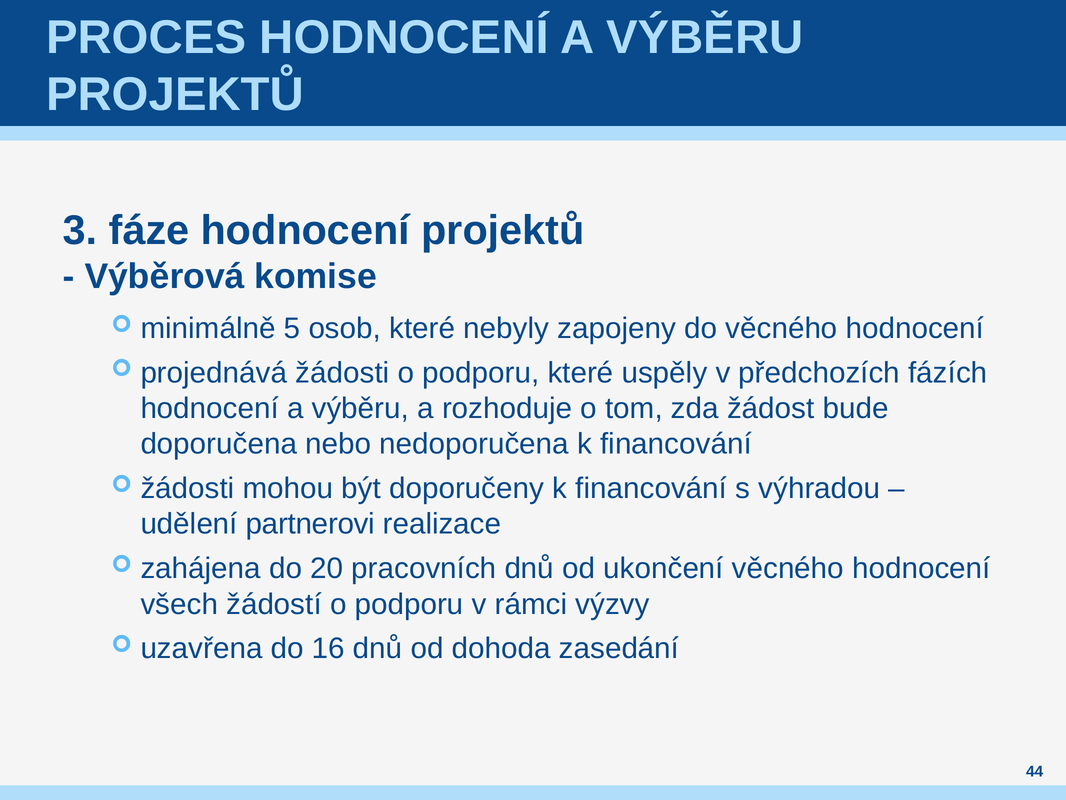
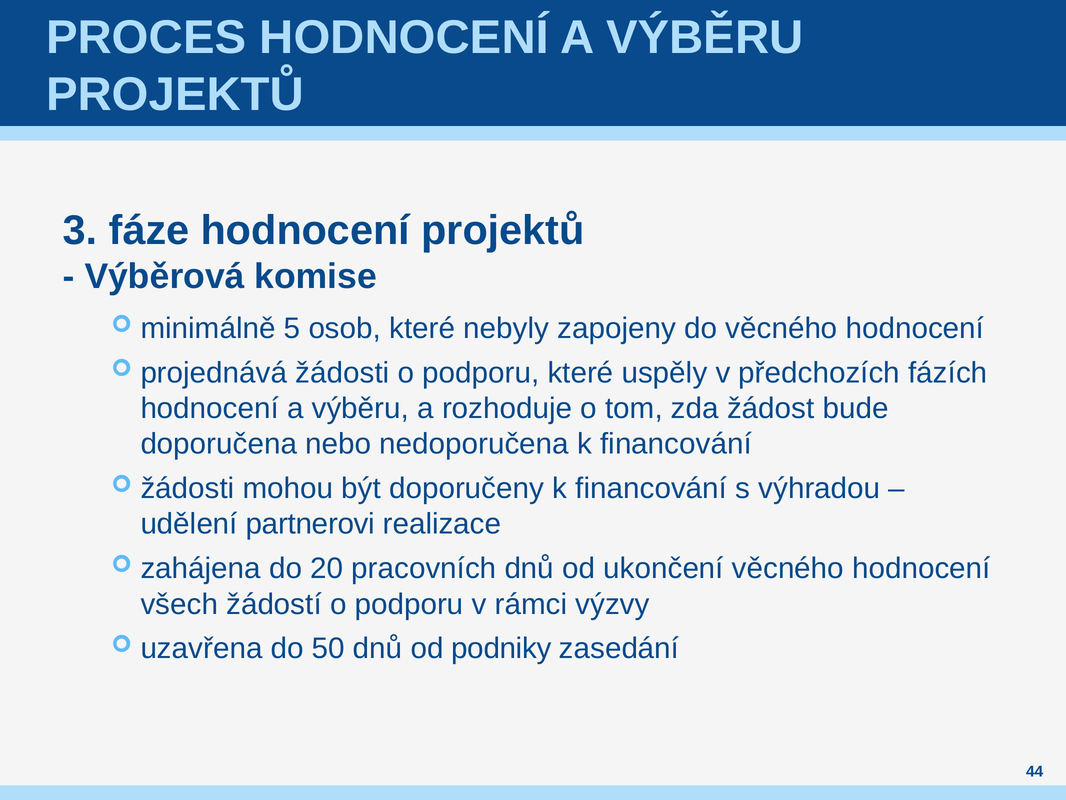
16: 16 -> 50
dohoda: dohoda -> podniky
